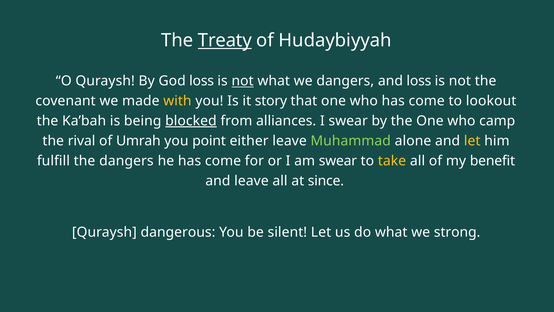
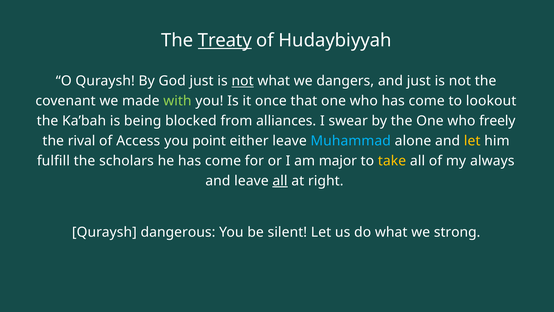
God loss: loss -> just
and loss: loss -> just
with colour: yellow -> light green
story: story -> once
blocked underline: present -> none
camp: camp -> freely
Umrah: Umrah -> Access
Muhammad colour: light green -> light blue
the dangers: dangers -> scholars
am swear: swear -> major
benefit: benefit -> always
all at (280, 181) underline: none -> present
since: since -> right
